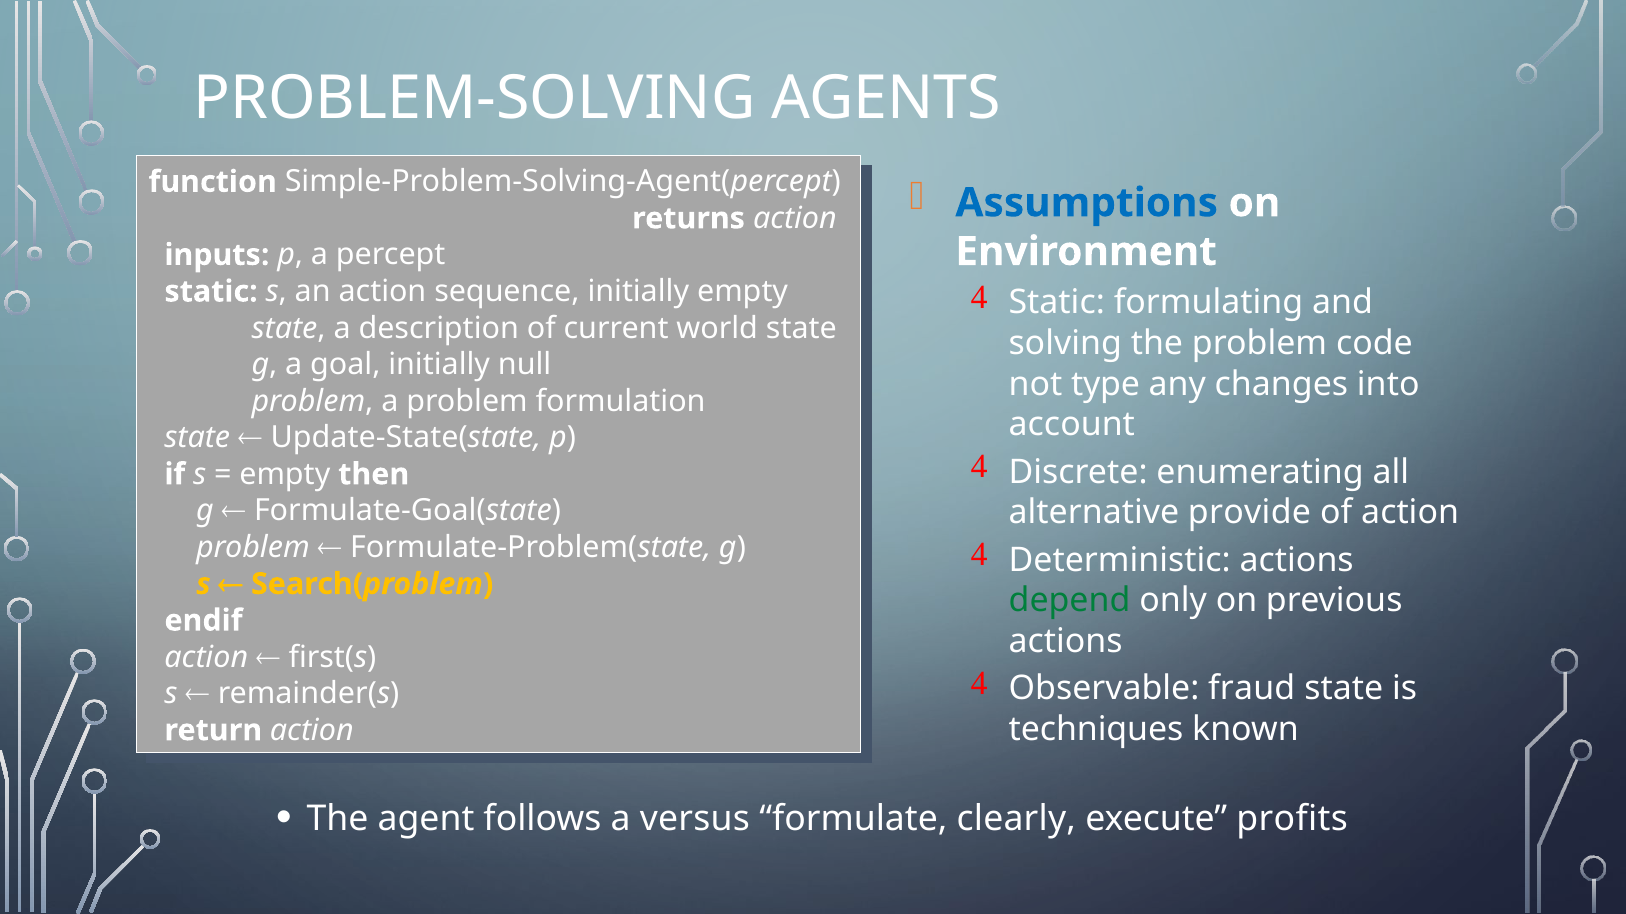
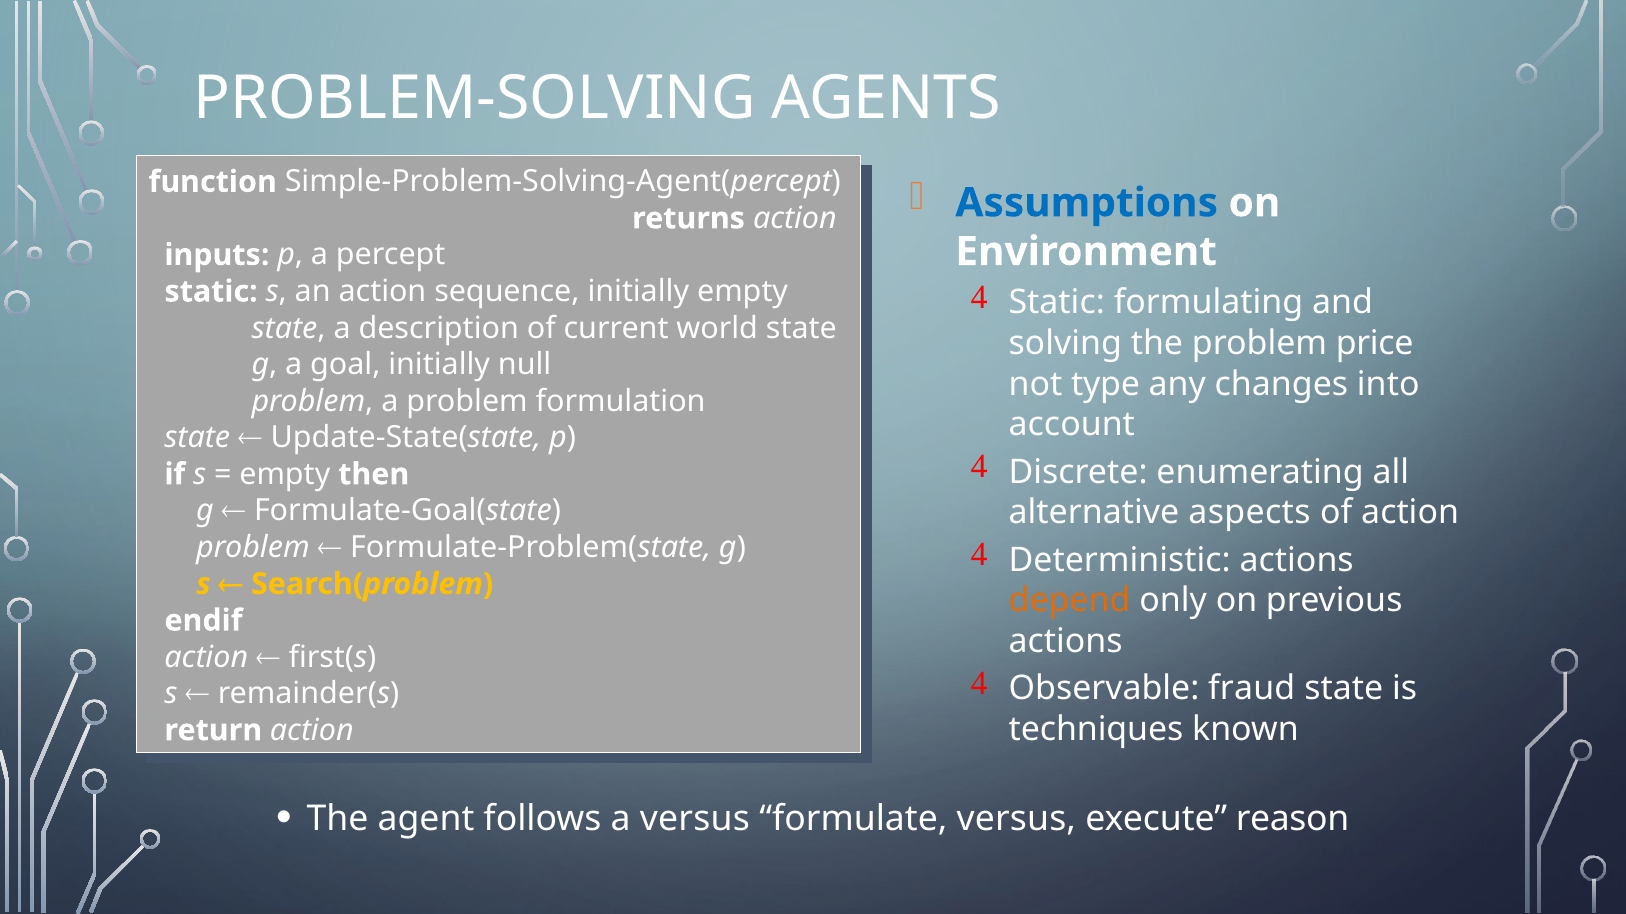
code: code -> price
provide: provide -> aspects
depend colour: green -> orange
formulate clearly: clearly -> versus
profits: profits -> reason
